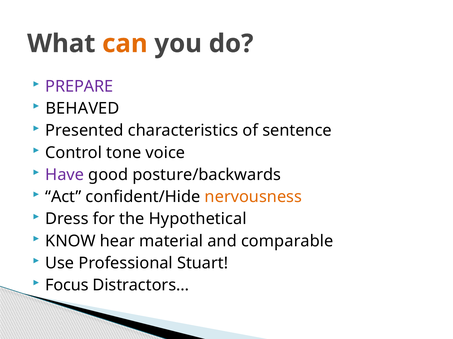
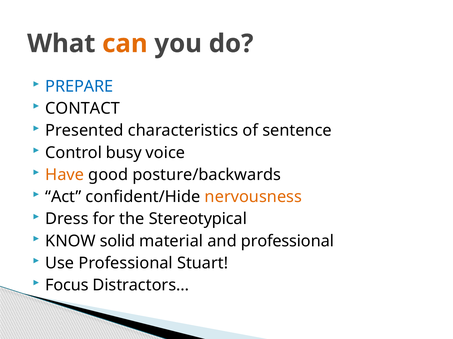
PREPARE colour: purple -> blue
BEHAVED: BEHAVED -> CONTACT
tone: tone -> busy
Have colour: purple -> orange
Hypothetical: Hypothetical -> Stereotypical
hear: hear -> solid
and comparable: comparable -> professional
